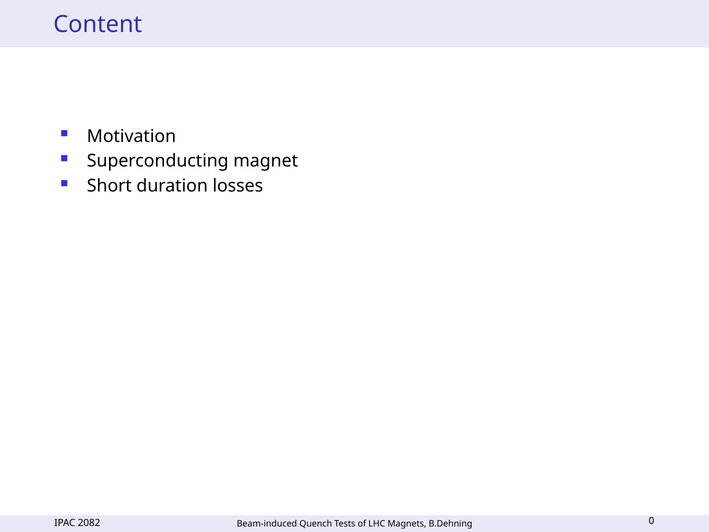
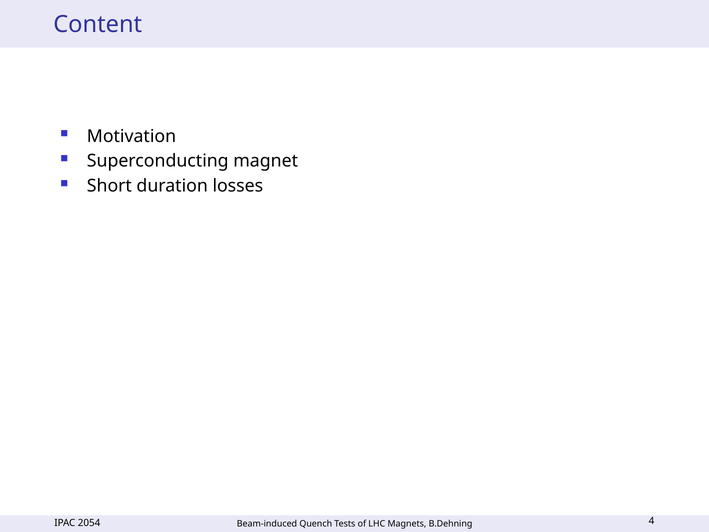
2082: 2082 -> 2054
0: 0 -> 4
